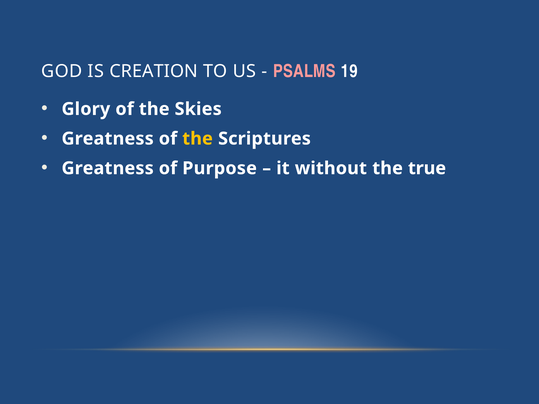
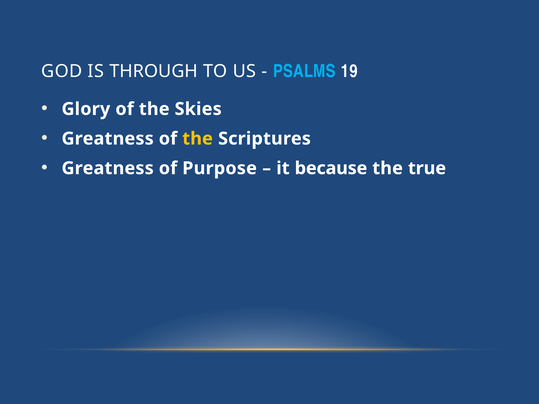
CREATION: CREATION -> THROUGH
PSALMS colour: pink -> light blue
without: without -> because
